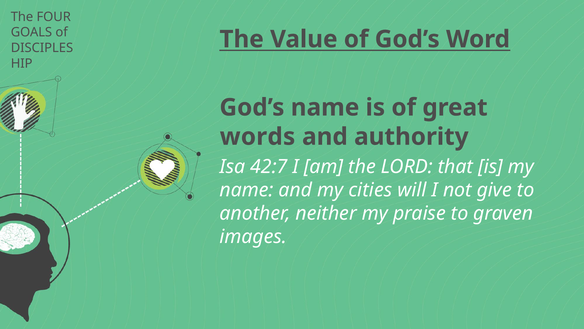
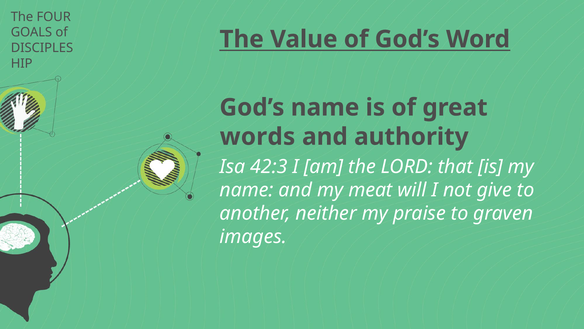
42:7: 42:7 -> 42:3
cities: cities -> meat
